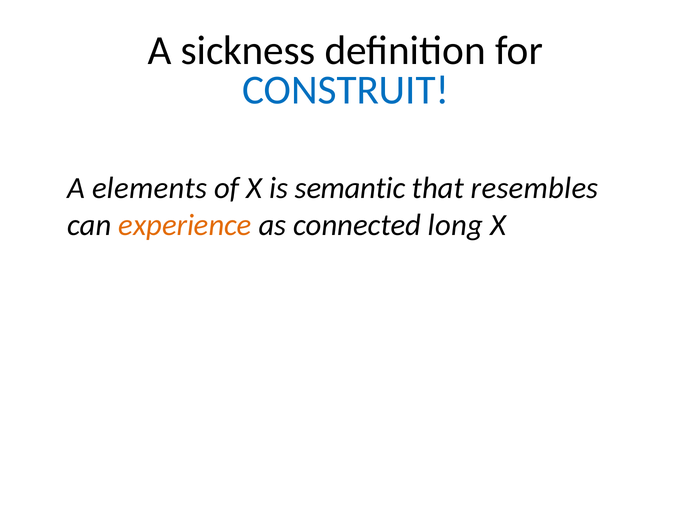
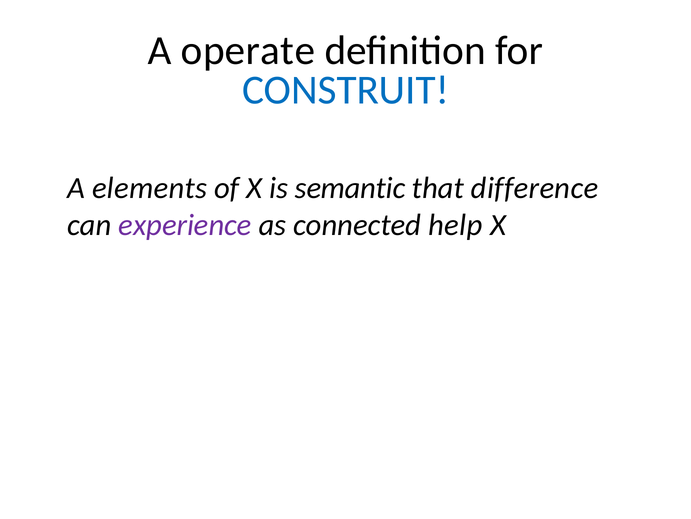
sickness: sickness -> operate
resembles: resembles -> difference
experience colour: orange -> purple
long: long -> help
